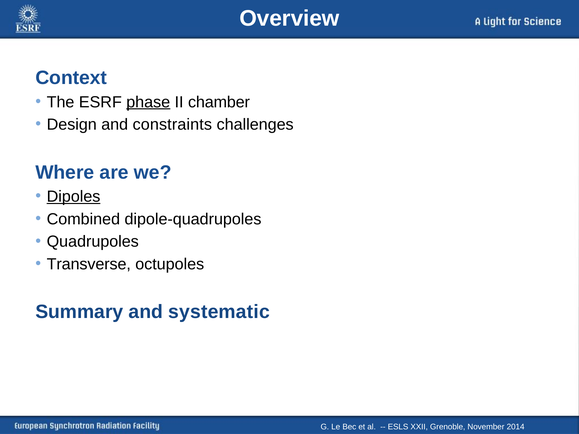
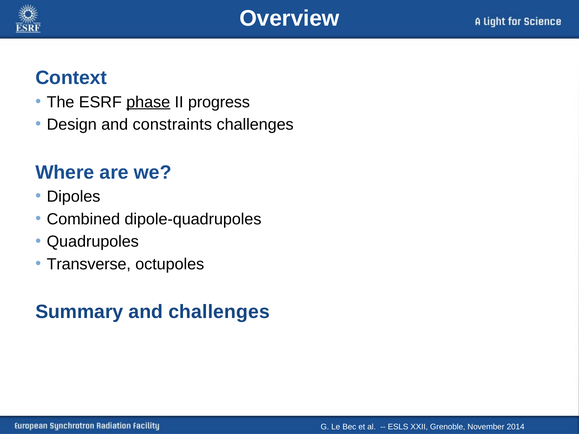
chamber: chamber -> progress
Dipoles underline: present -> none
and systematic: systematic -> challenges
